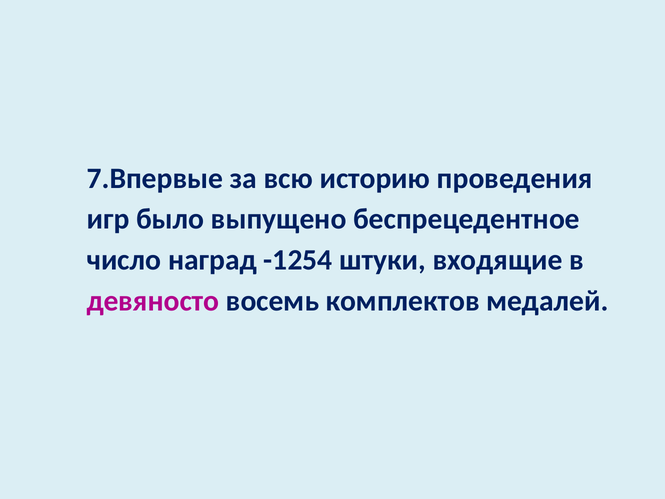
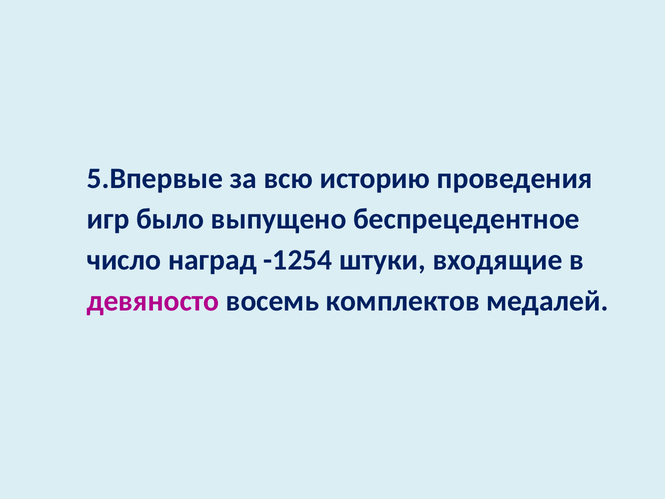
7.Впервые: 7.Впервые -> 5.Впервые
